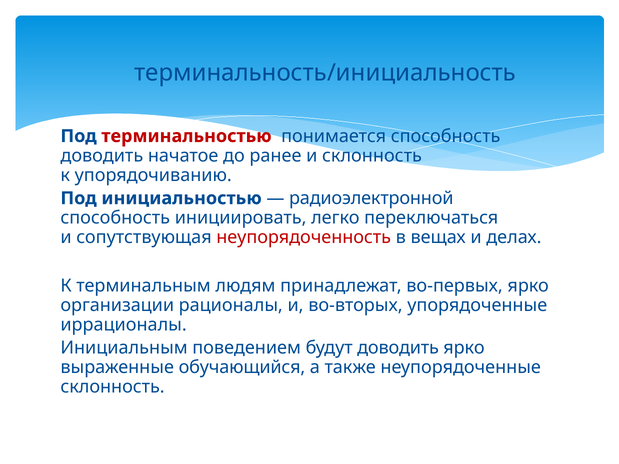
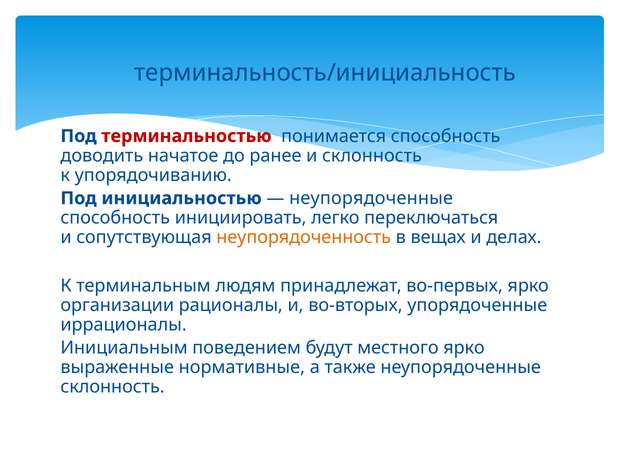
радиоэлектронной at (371, 198): радиоэлектронной -> неупорядоченные
неупорядоченность colour: red -> orange
будут доводить: доводить -> местного
обучающийся: обучающийся -> нормативные
